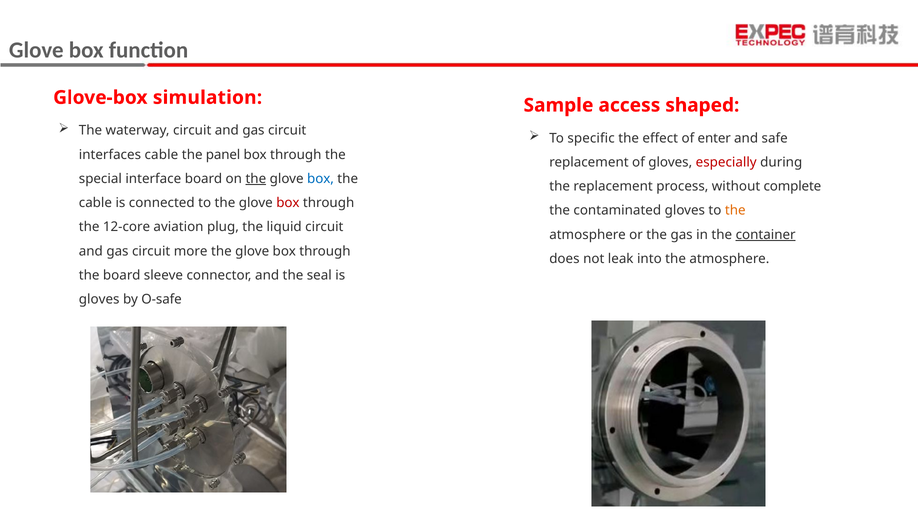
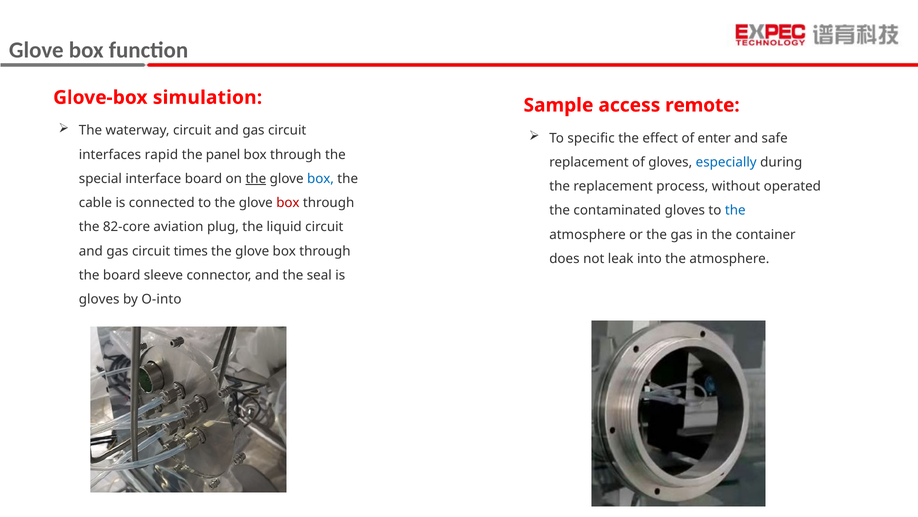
shaped: shaped -> remote
interfaces cable: cable -> rapid
especially colour: red -> blue
complete: complete -> operated
the at (735, 210) colour: orange -> blue
12-core: 12-core -> 82-core
container underline: present -> none
more: more -> times
O-safe: O-safe -> O-into
